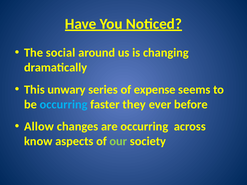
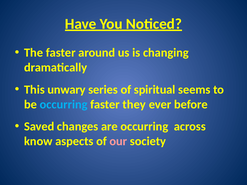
The social: social -> faster
expense: expense -> spiritual
Allow: Allow -> Saved
our colour: light green -> pink
